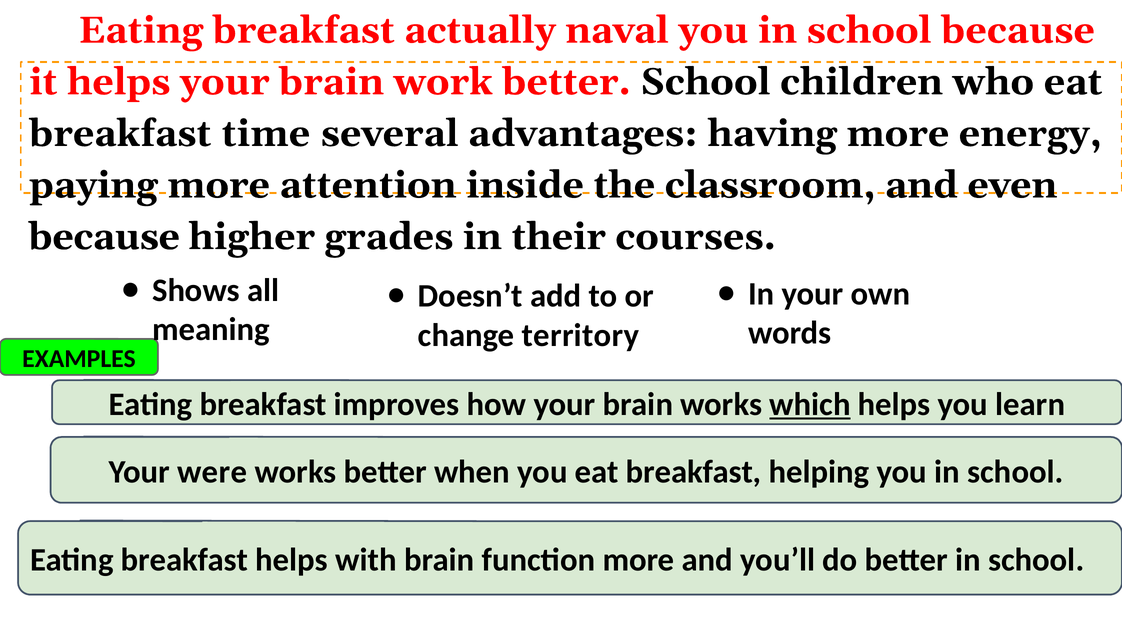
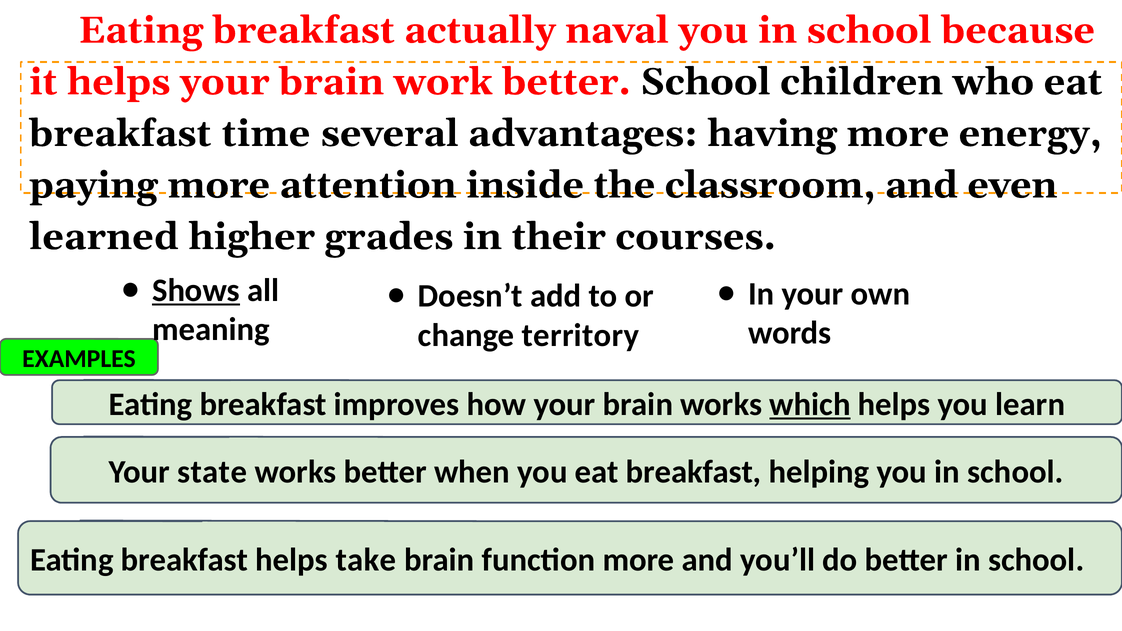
because at (104, 237): because -> learned
Shows underline: none -> present
were: were -> state
with: with -> take
